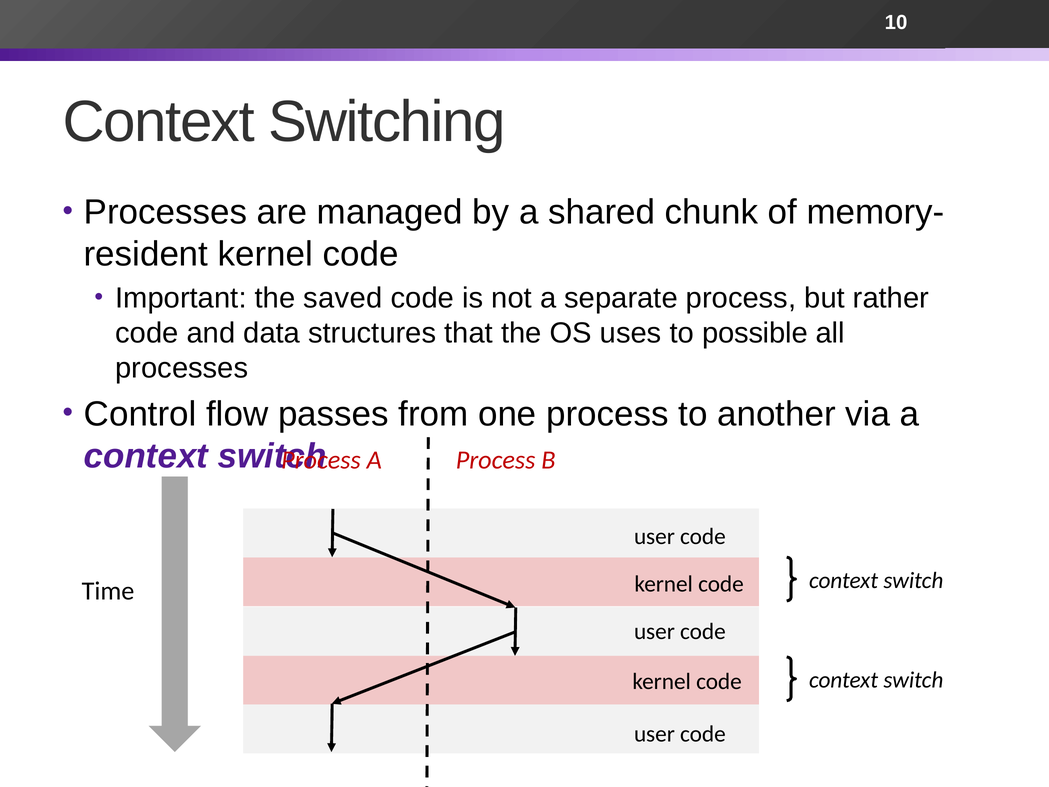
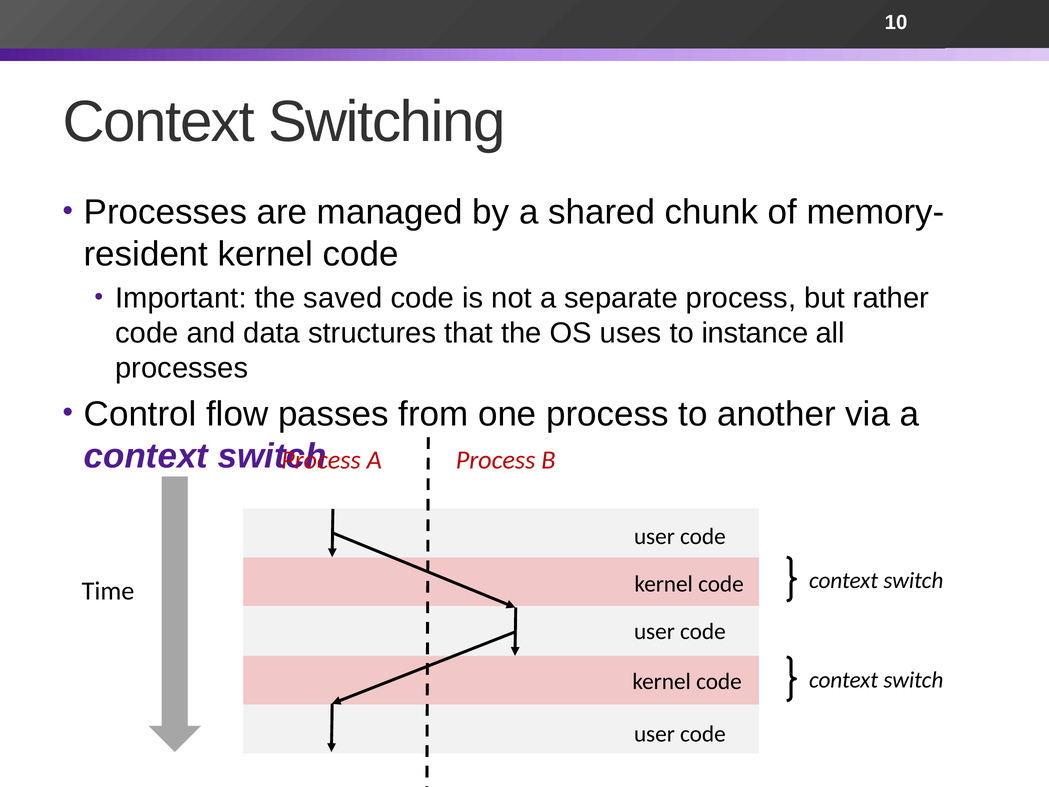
possible: possible -> instance
